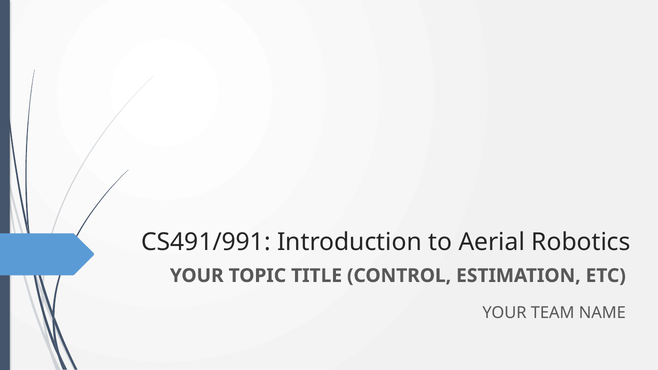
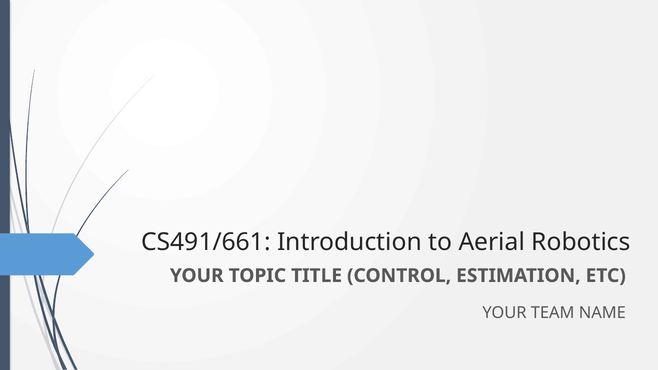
CS491/991: CS491/991 -> CS491/661
